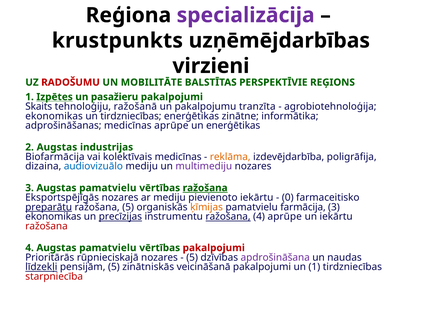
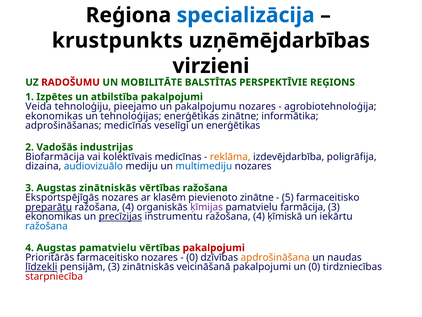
specializācija colour: purple -> blue
Izpētes underline: present -> none
pasažieru: pasažieru -> atbilstība
Skaits: Skaits -> Veida
ražošanā: ražošanā -> pieejamo
pakalpojumu tranzīta: tranzīta -> nozares
un tirdzniecības: tirdzniecības -> tehnoloģijas
medicīnas aprūpe: aprūpe -> veselīgi
2 Augstas: Augstas -> Vadošās
multimediju colour: purple -> blue
3 Augstas pamatvielu: pamatvielu -> zinātniskās
ražošana at (205, 188) underline: present -> none
ar mediju: mediju -> klasēm
pievienoto iekārtu: iekārtu -> zinātne
0: 0 -> 5
5 at (128, 207): 5 -> 4
ķīmijas colour: orange -> purple
ražošana at (228, 216) underline: present -> none
4 aprūpe: aprūpe -> ķīmiskā
ražošana at (47, 226) colour: red -> blue
Prioritārās rūpnieciskajā: rūpnieciskajā -> farmaceitisko
5 at (192, 257): 5 -> 0
apdrošināšana colour: purple -> orange
pensijām 5: 5 -> 3
un 1: 1 -> 0
